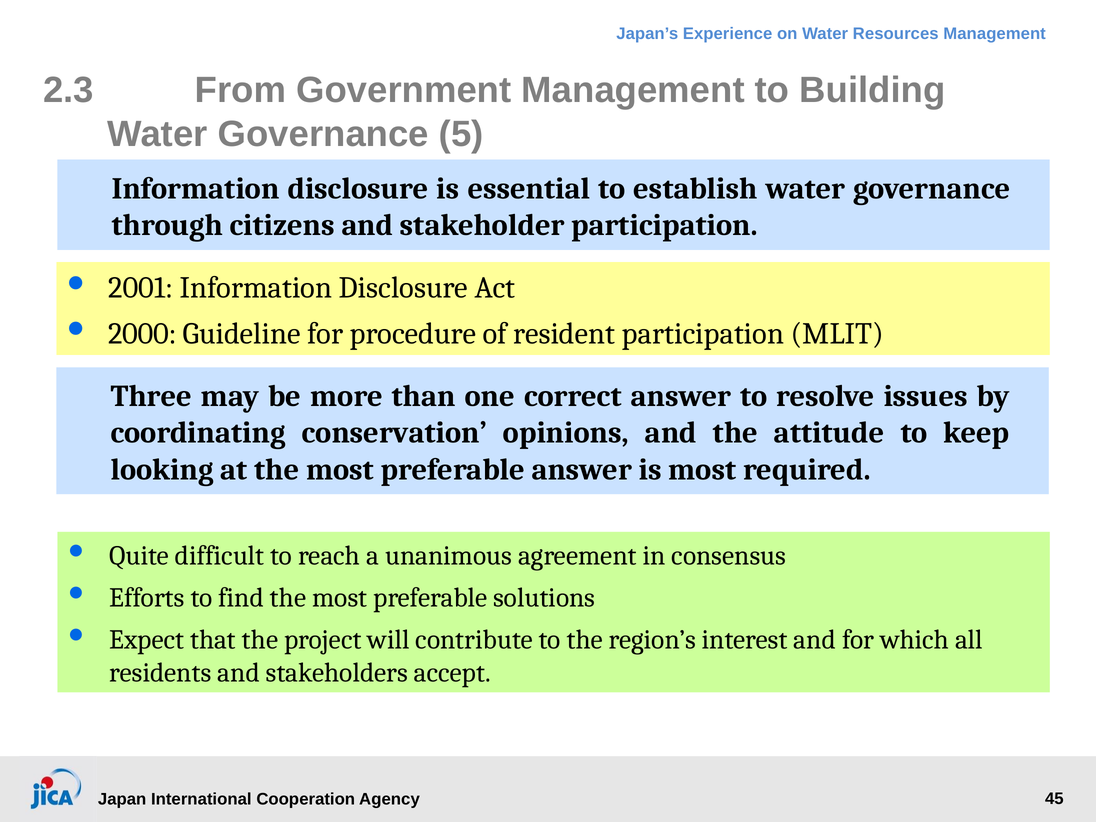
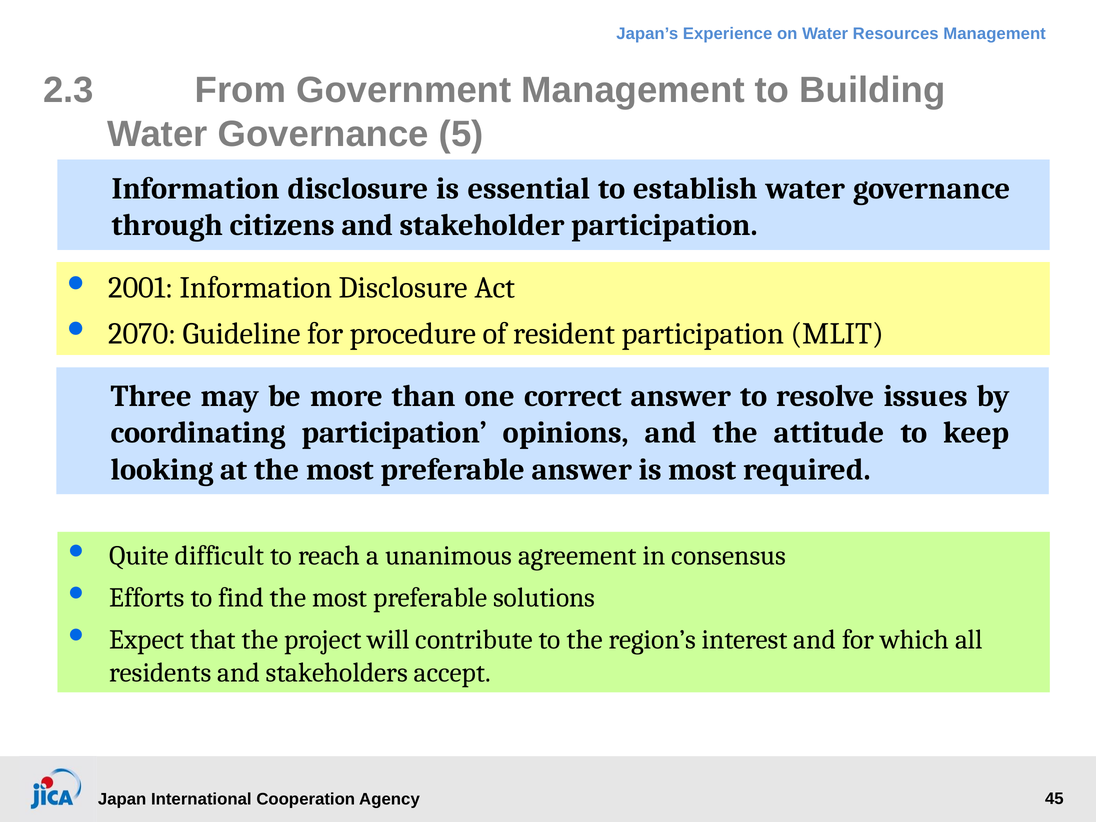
2000: 2000 -> 2070
coordinating conservation: conservation -> participation
